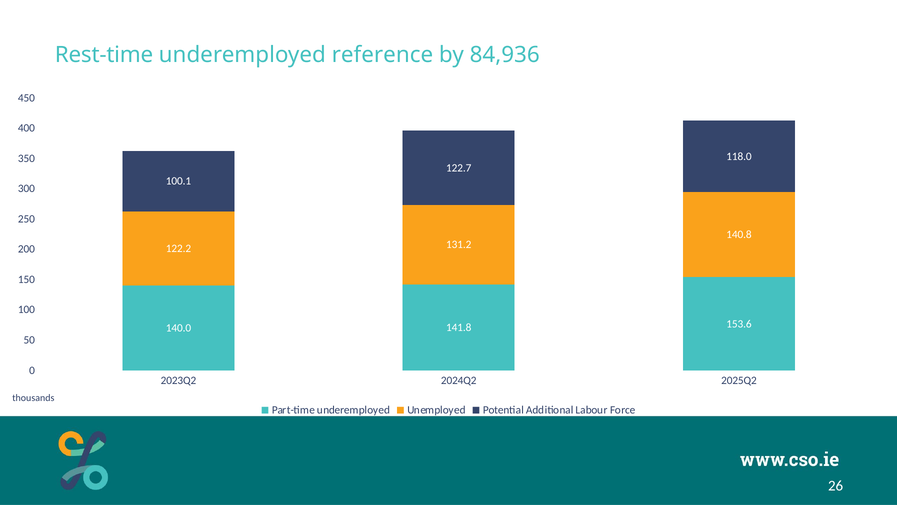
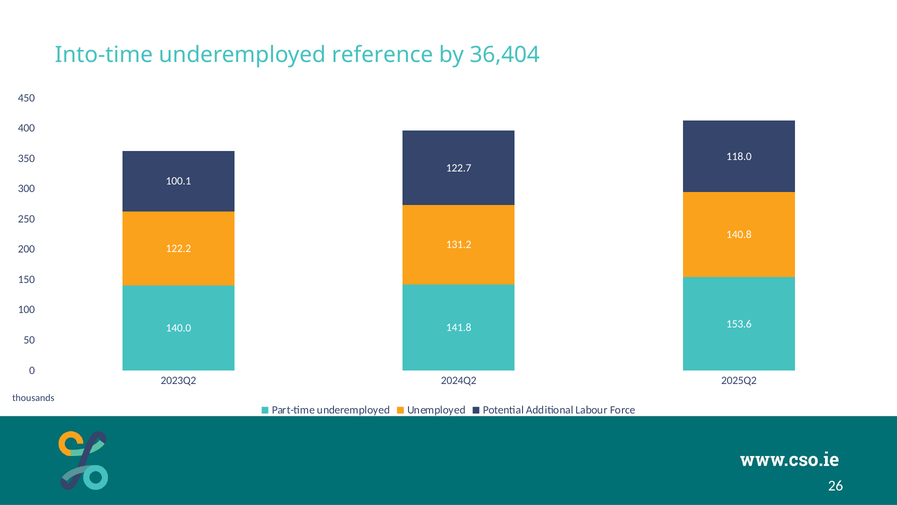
Rest-time: Rest-time -> Into-time
84,936: 84,936 -> 36,404
